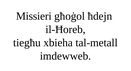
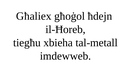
Missieri: Missieri -> Għaliex
